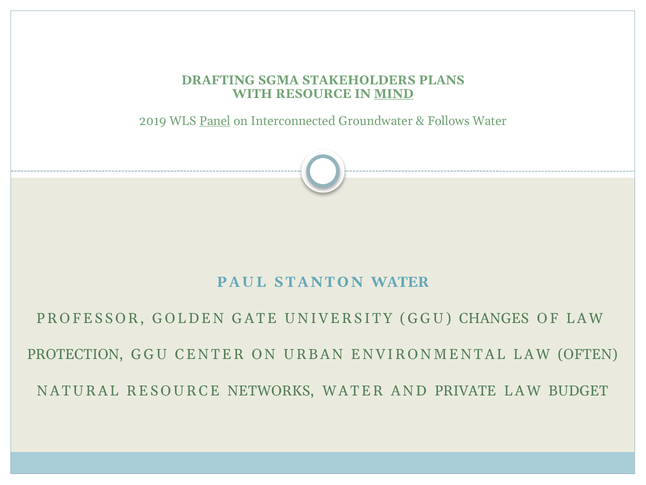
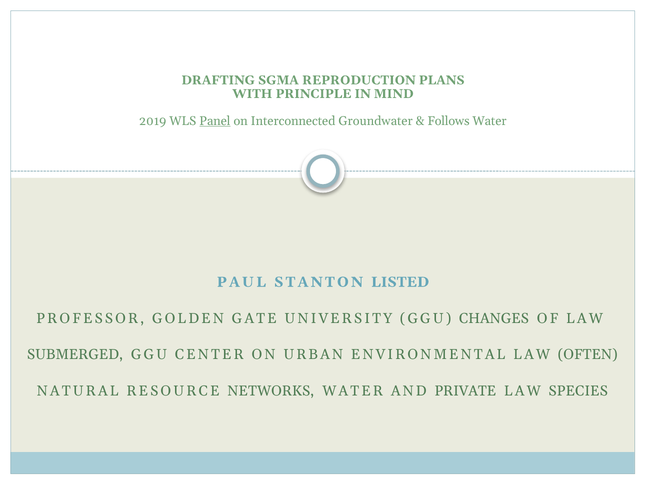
STAKEHOLDERS: STAKEHOLDERS -> REPRODUCTION
WITH RESOURCE: RESOURCE -> PRINCIPLE
MIND underline: present -> none
STANTON WATER: WATER -> LISTED
PROTECTION: PROTECTION -> SUBMERGED
BUDGET: BUDGET -> SPECIES
